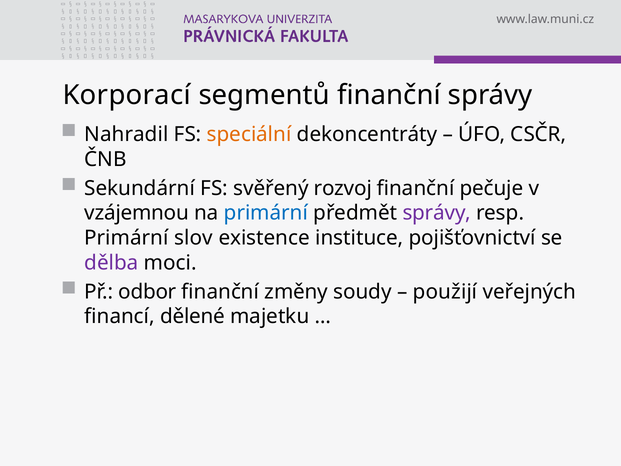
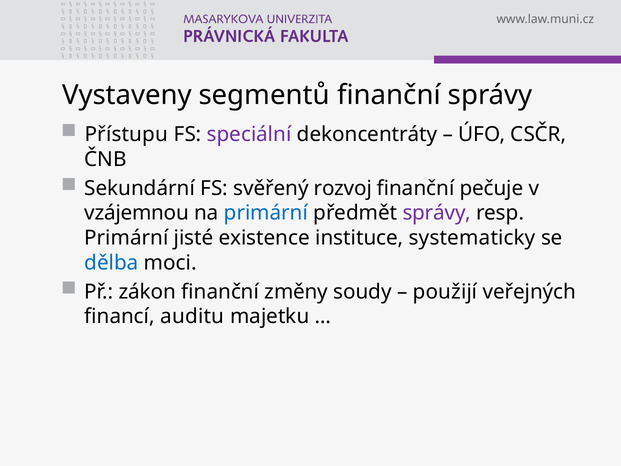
Korporací: Korporací -> Vystaveny
Nahradil: Nahradil -> Přístupu
speciální colour: orange -> purple
slov: slov -> jisté
pojišťovnictví: pojišťovnictví -> systematicky
dělba colour: purple -> blue
odbor: odbor -> zákon
dělené: dělené -> auditu
